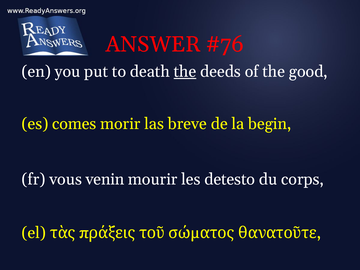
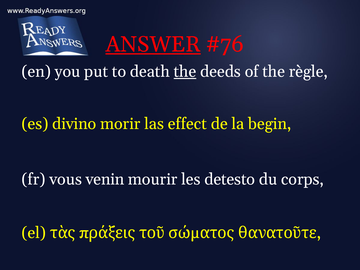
ANSWER underline: none -> present
good: good -> règle
comes: comes -> divino
breve: breve -> effect
